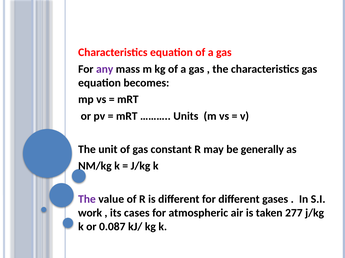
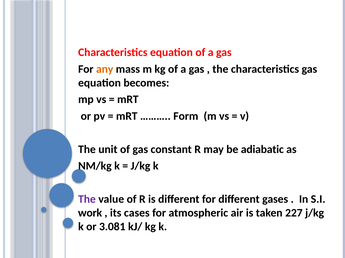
any colour: purple -> orange
Units: Units -> Form
generally: generally -> adiabatic
277: 277 -> 227
0.087: 0.087 -> 3.081
